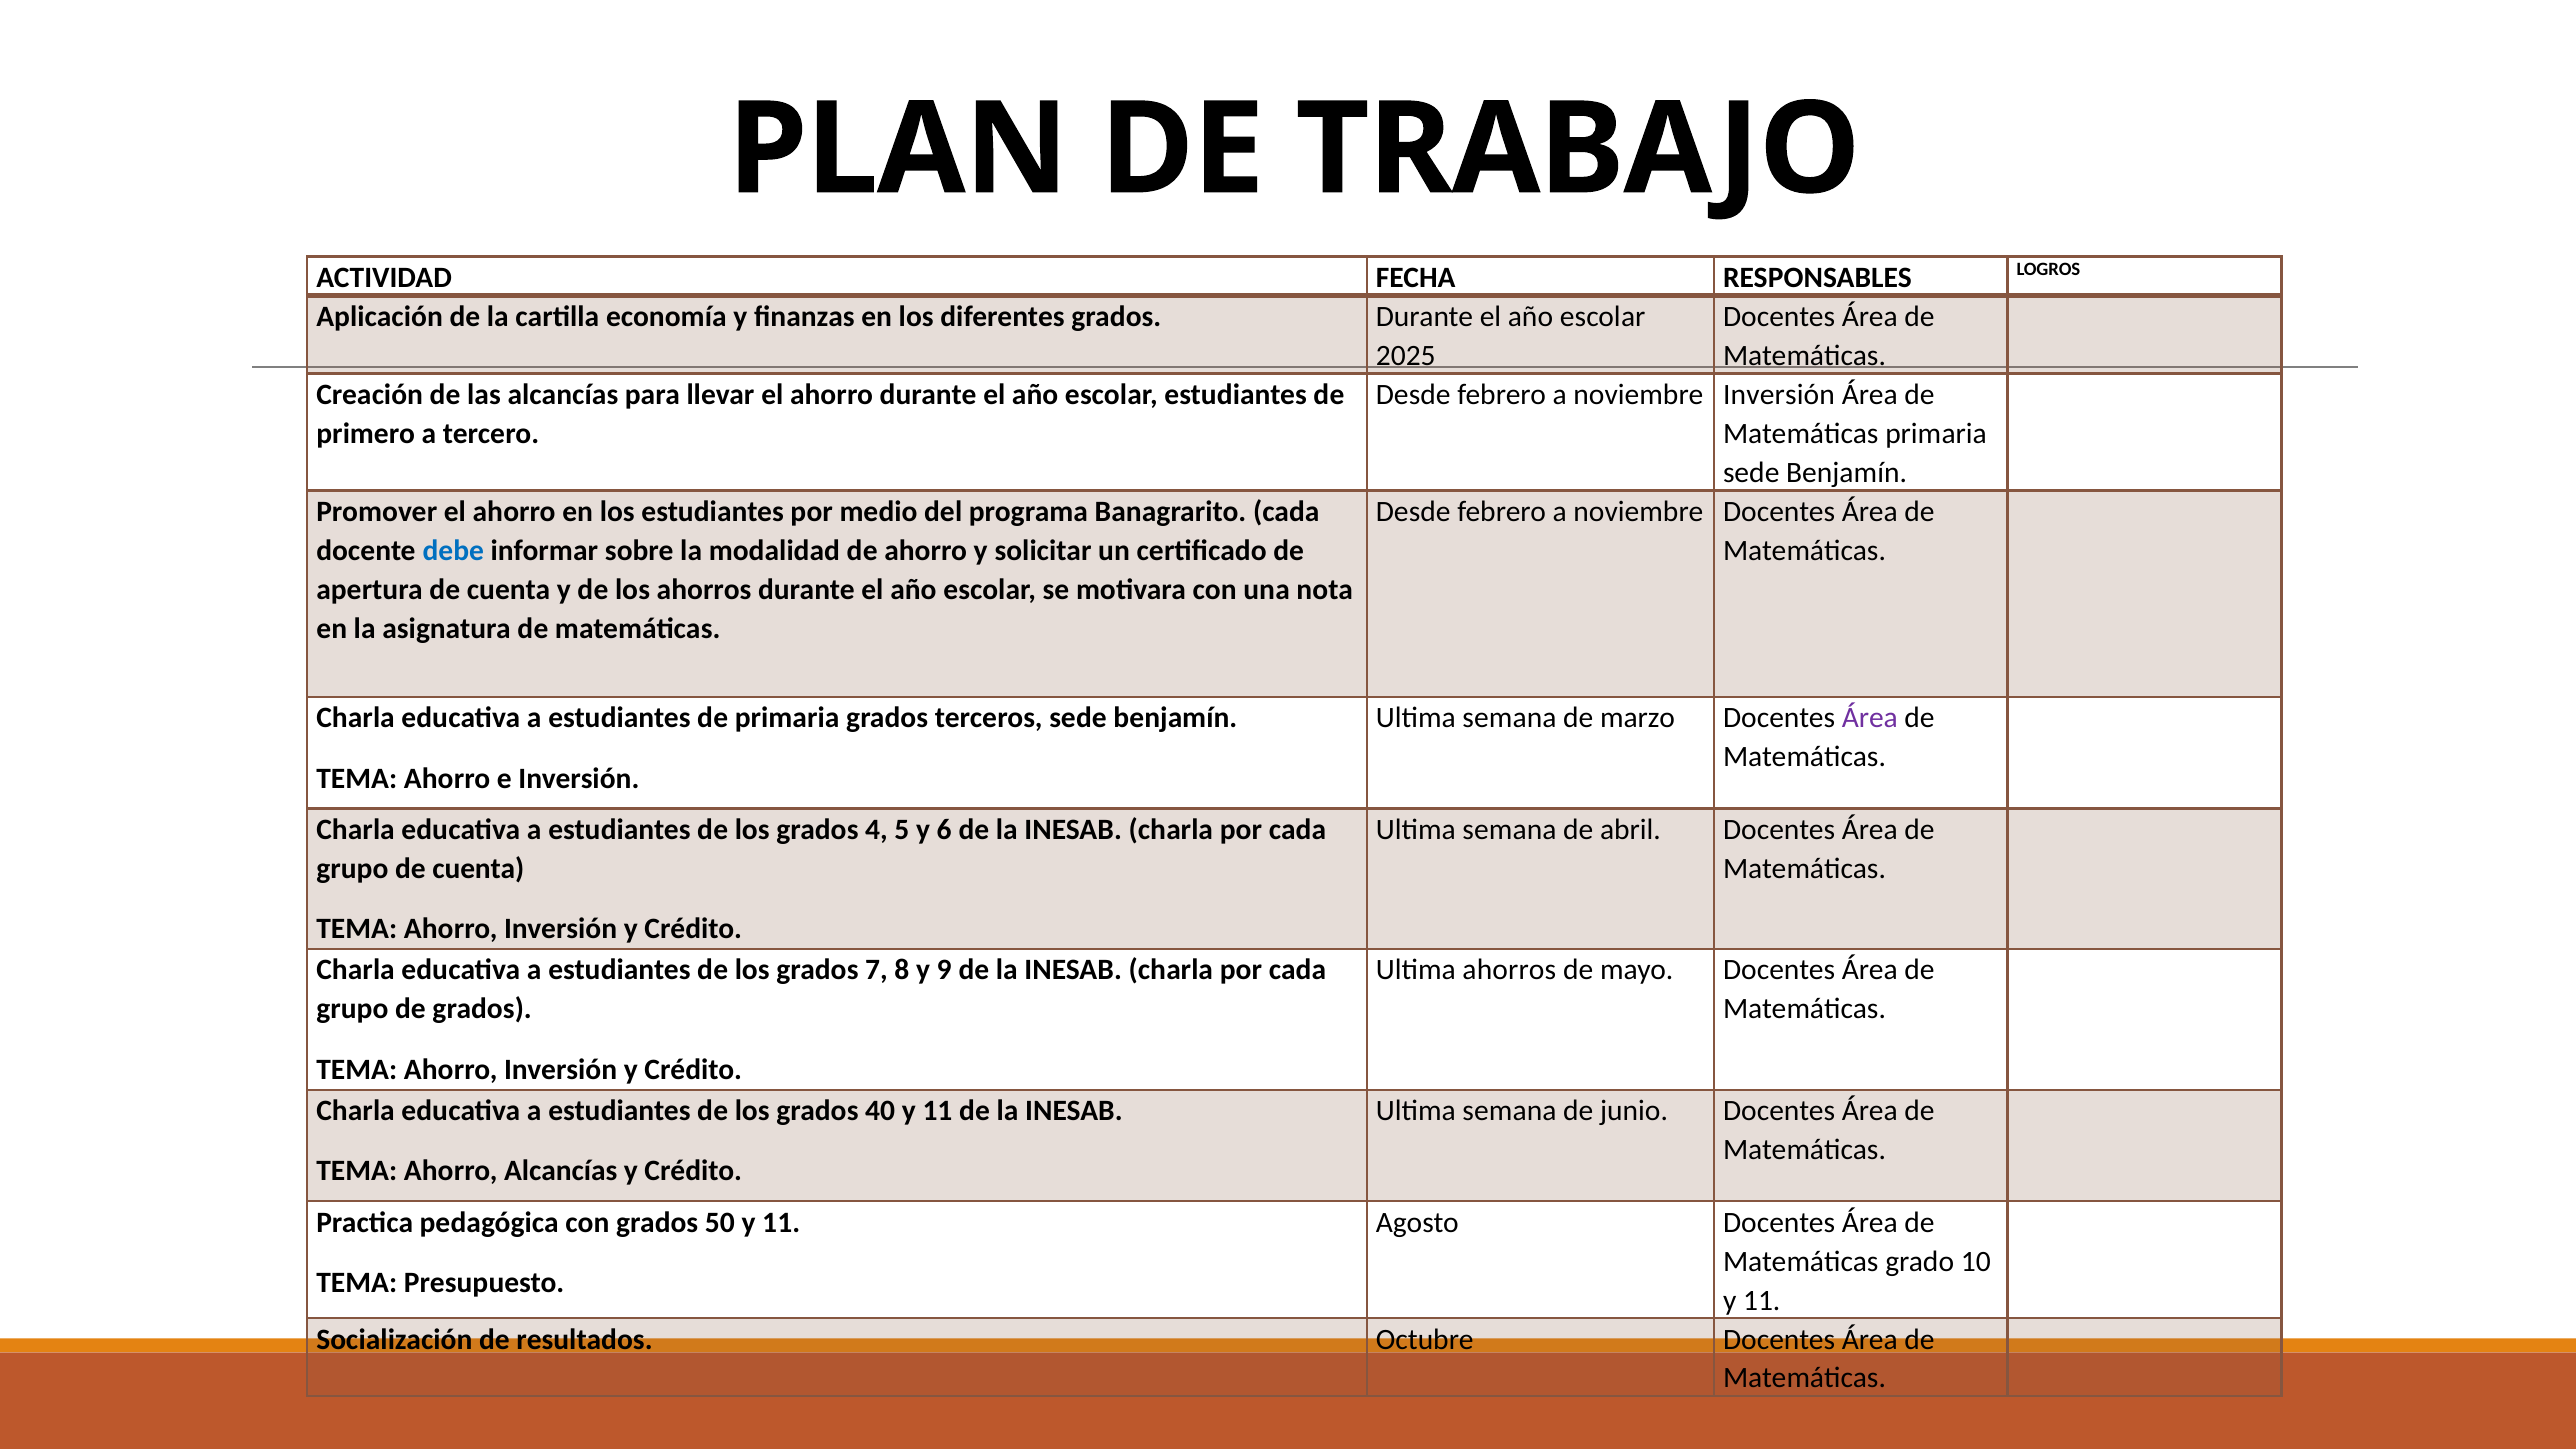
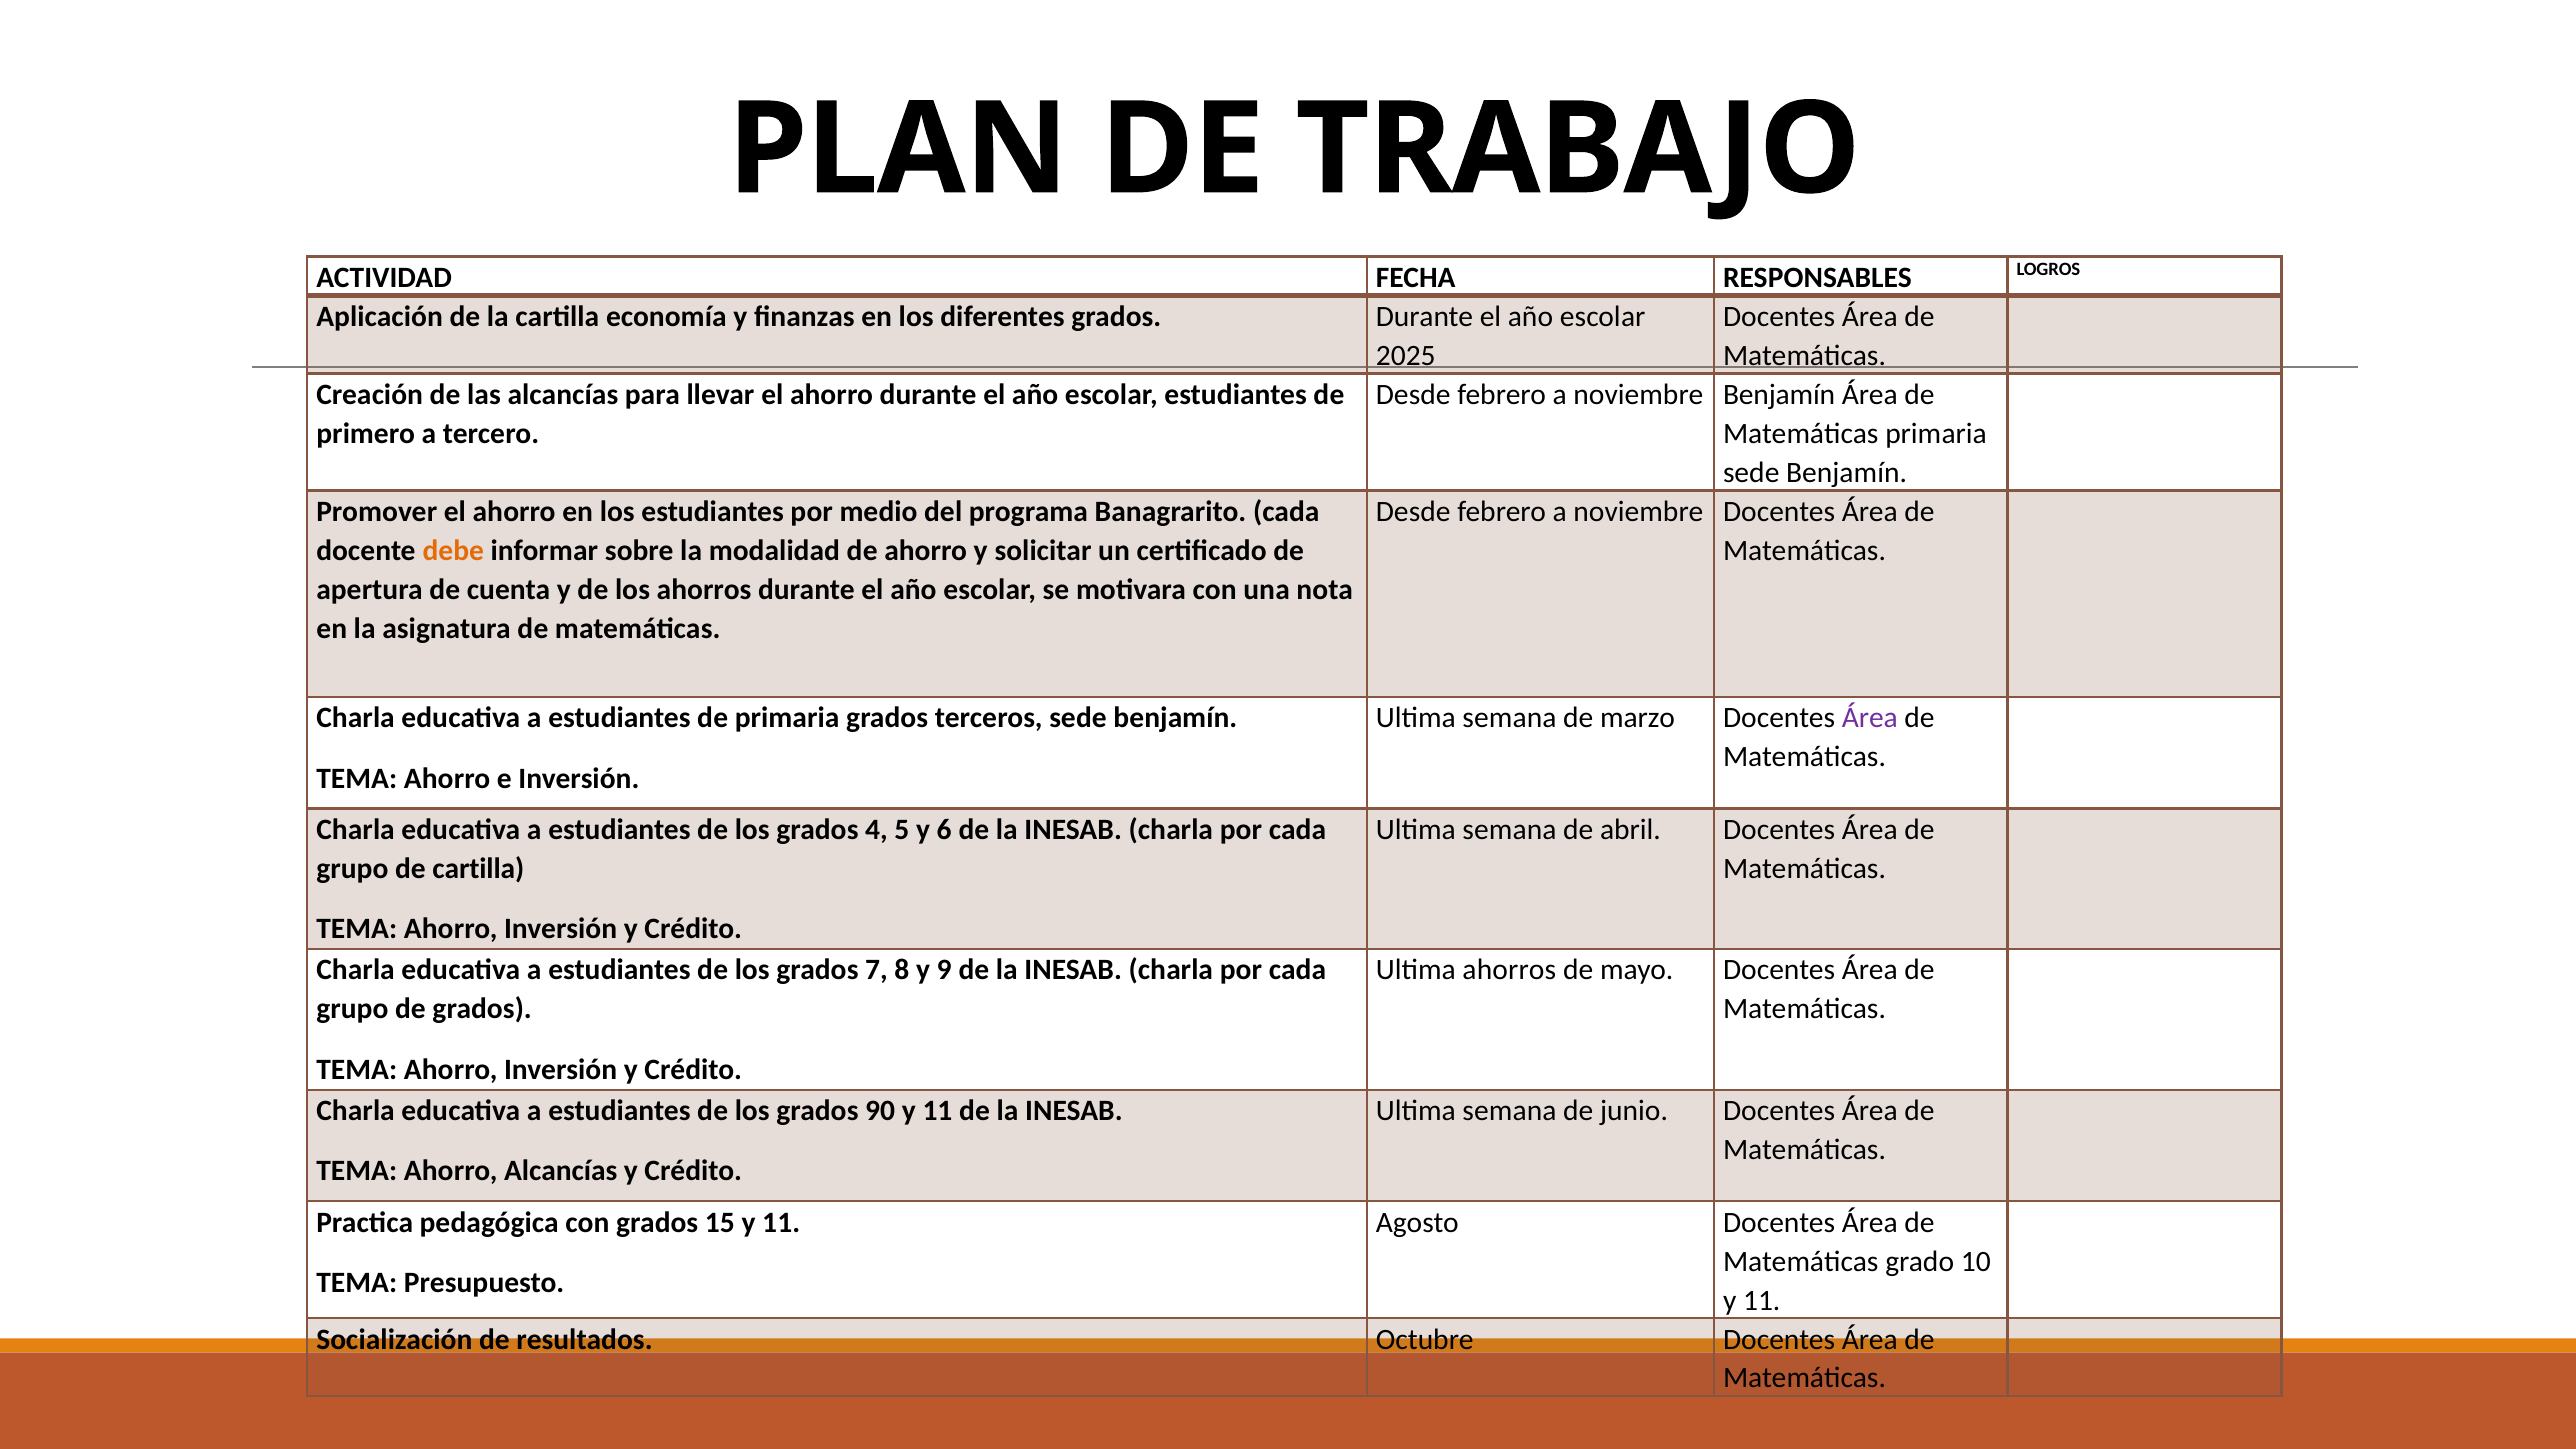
noviembre Inversión: Inversión -> Benjamín
debe colour: blue -> orange
grupo de cuenta: cuenta -> cartilla
40: 40 -> 90
50: 50 -> 15
